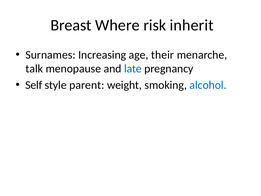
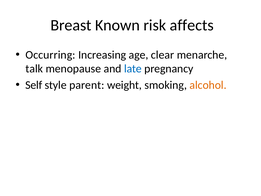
Where: Where -> Known
inherit: inherit -> affects
Surnames: Surnames -> Occurring
their: their -> clear
alcohol colour: blue -> orange
